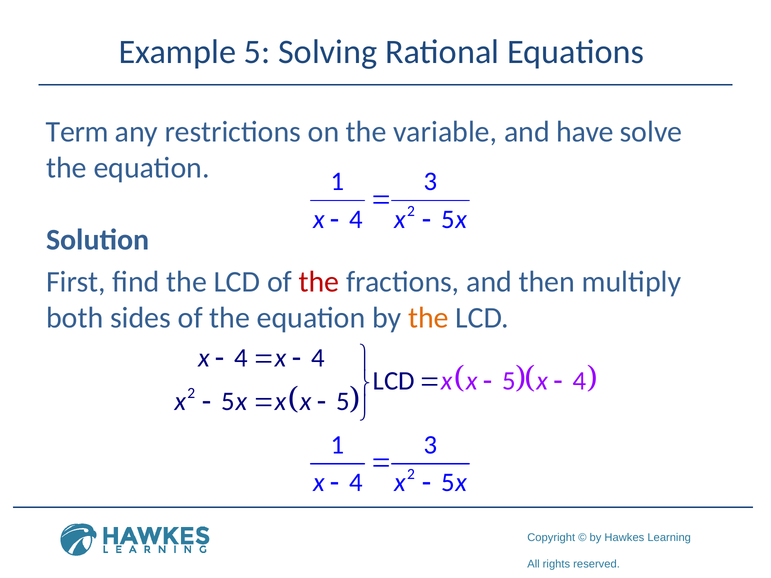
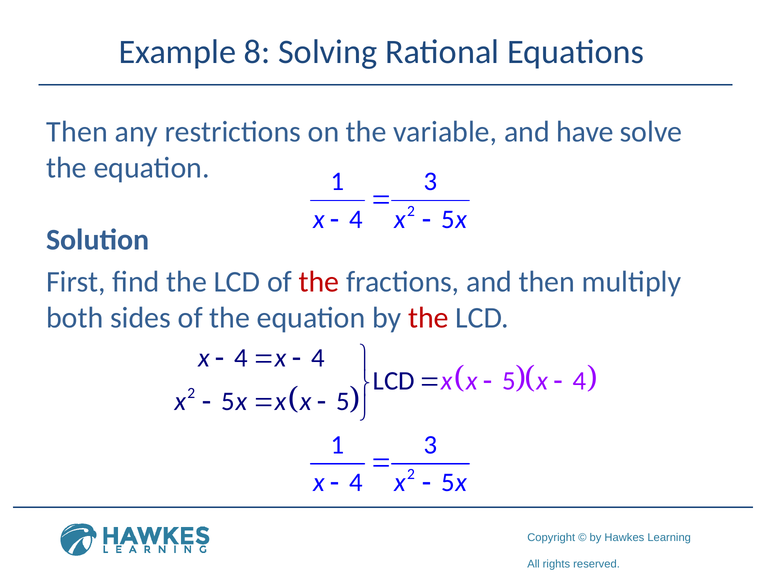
Example 5: 5 -> 8
Term at (77, 132): Term -> Then
the at (428, 318) colour: orange -> red
